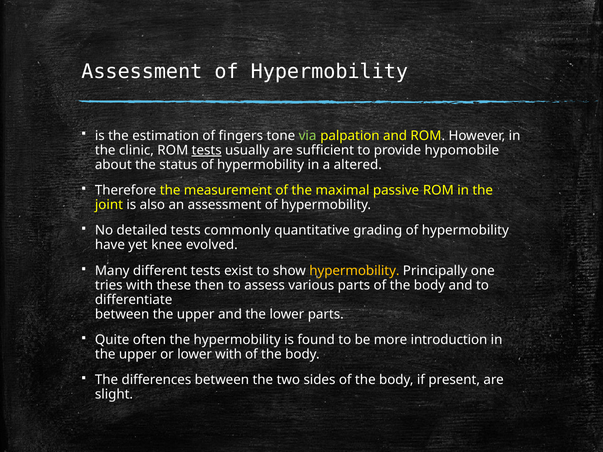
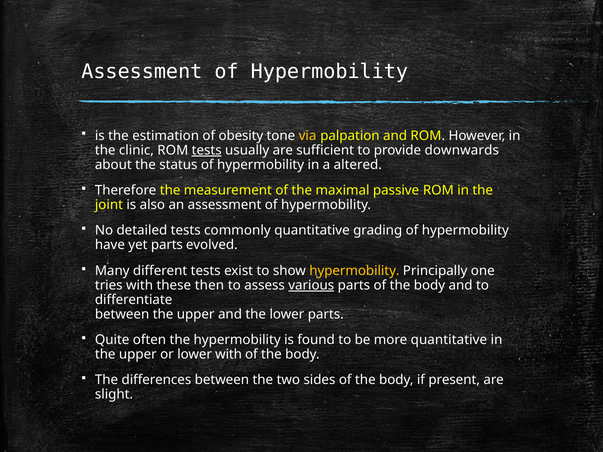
fingers: fingers -> obesity
via colour: light green -> yellow
hypomobile: hypomobile -> downwards
yet knee: knee -> parts
various underline: none -> present
more introduction: introduction -> quantitative
